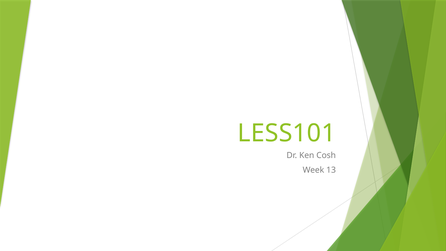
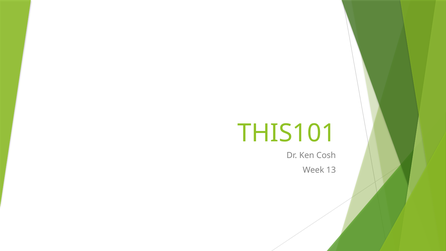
LESS101: LESS101 -> THIS101
